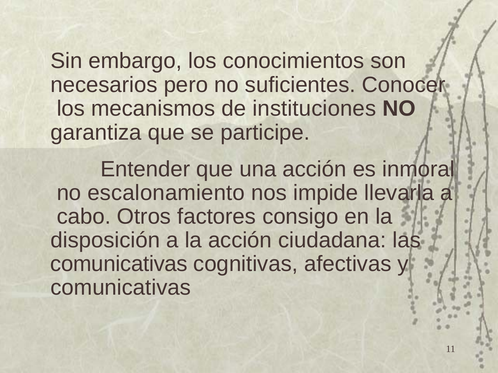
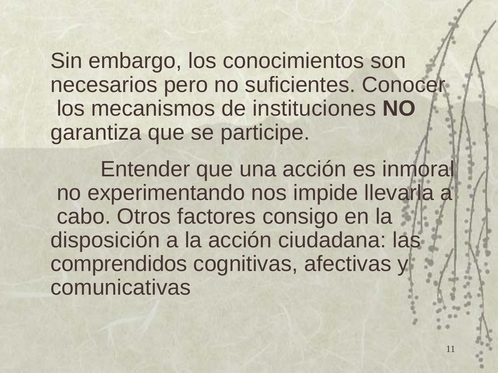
escalonamiento: escalonamiento -> experimentando
comunicativas at (119, 264): comunicativas -> comprendidos
